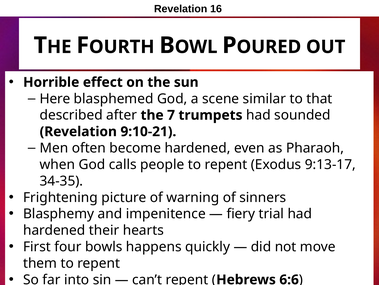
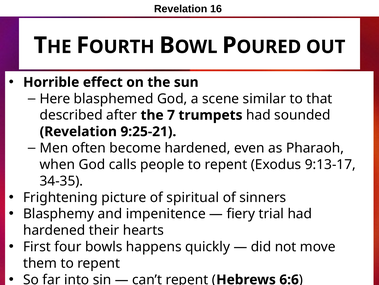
9:10-21: 9:10-21 -> 9:25-21
warning: warning -> spiritual
